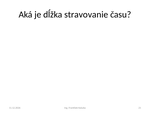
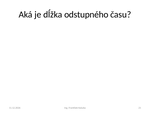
stravovanie: stravovanie -> odstupného
